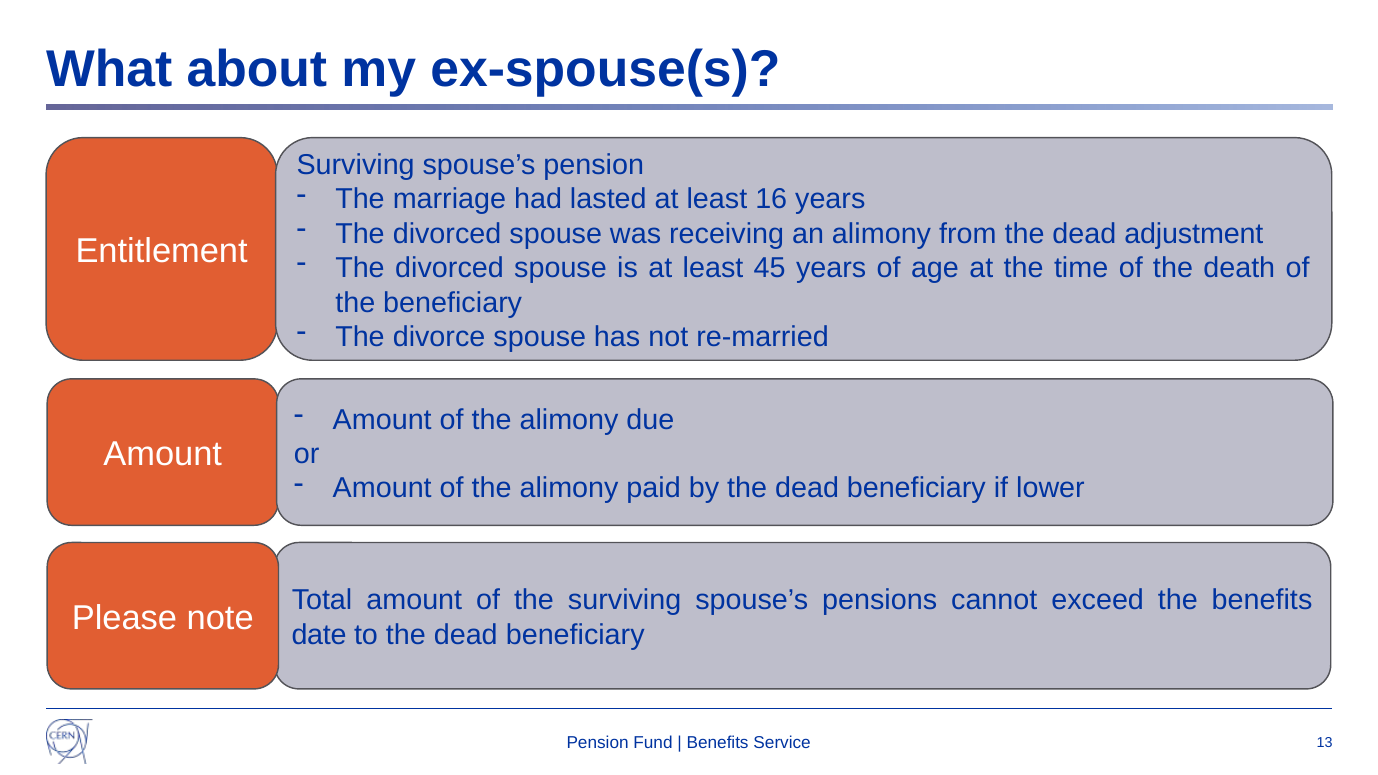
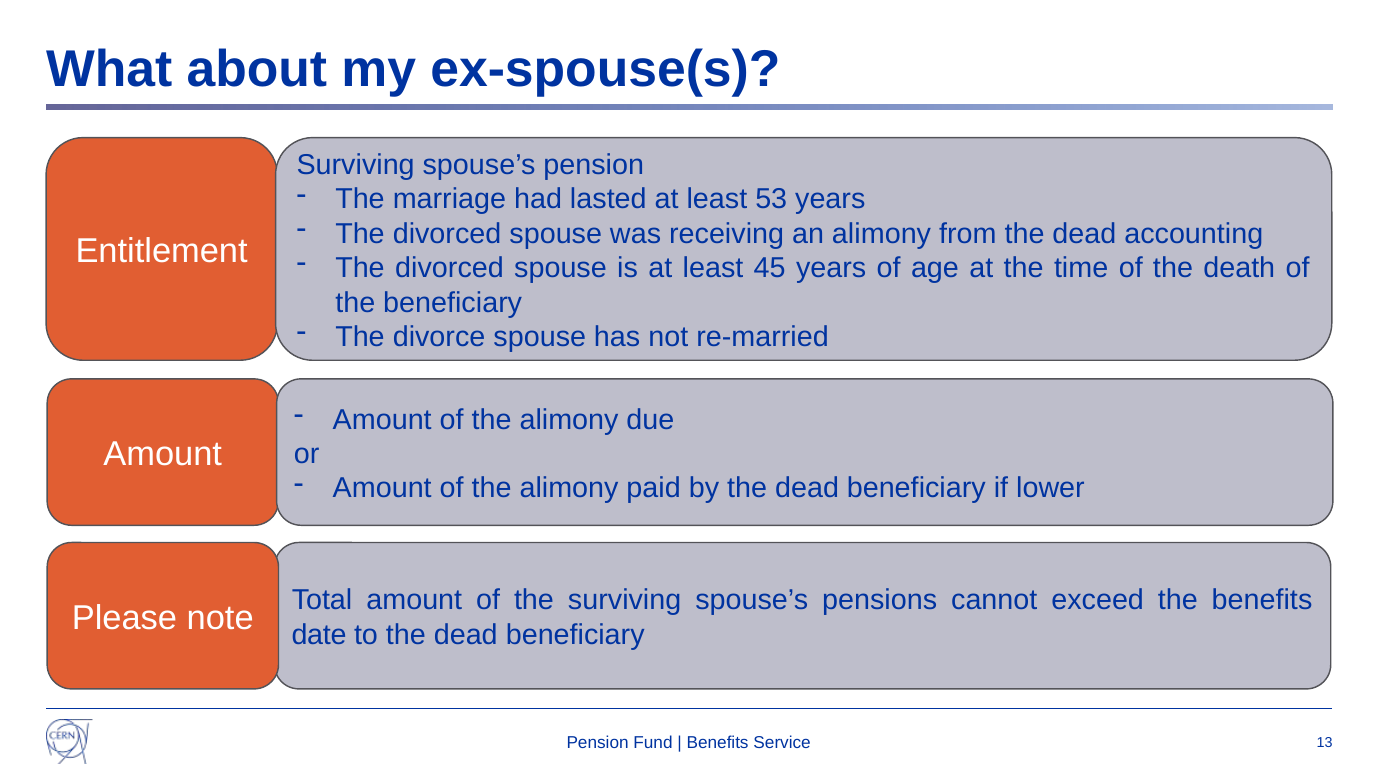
16: 16 -> 53
adjustment: adjustment -> accounting
